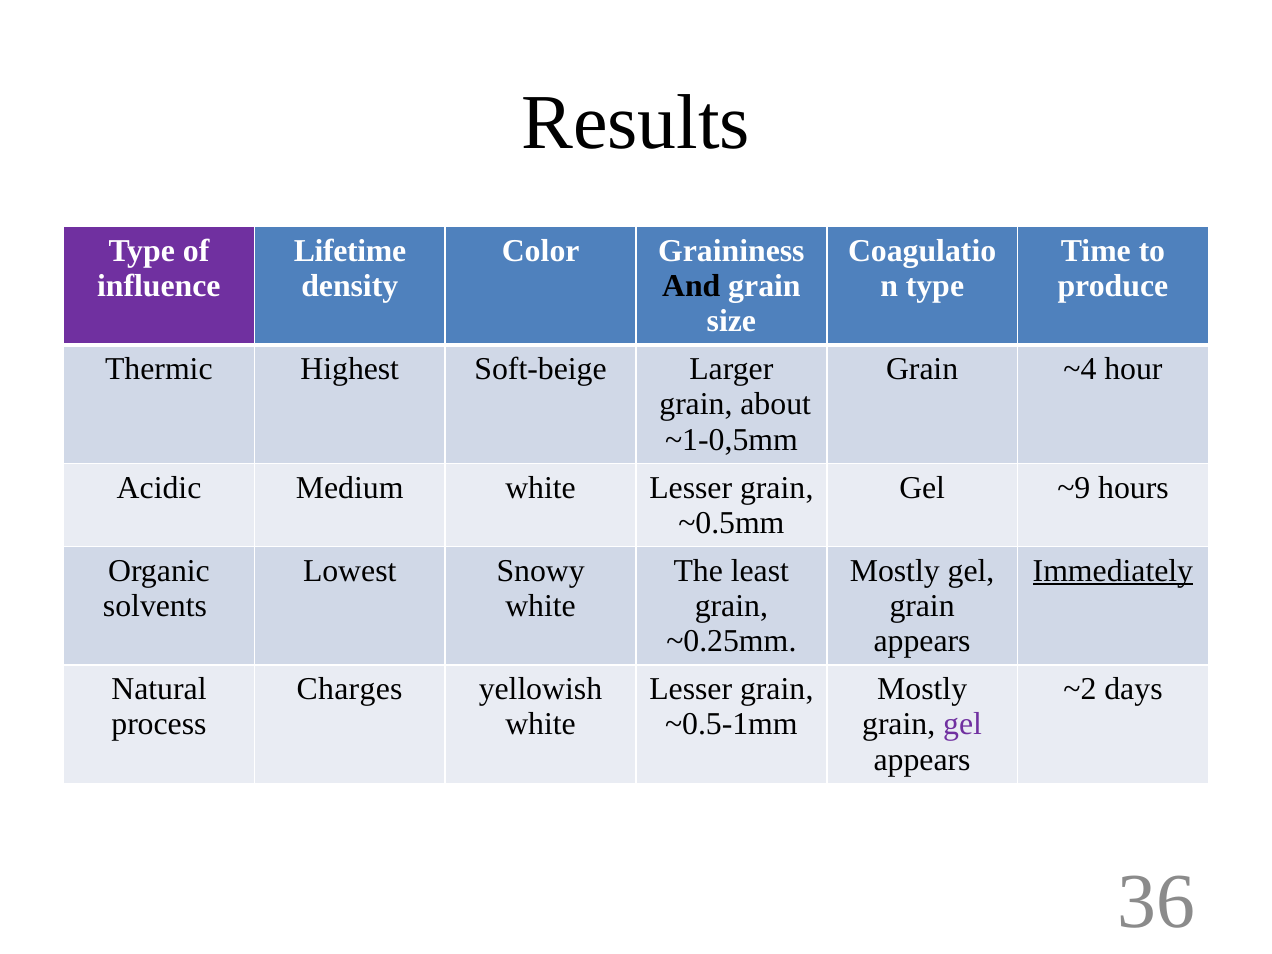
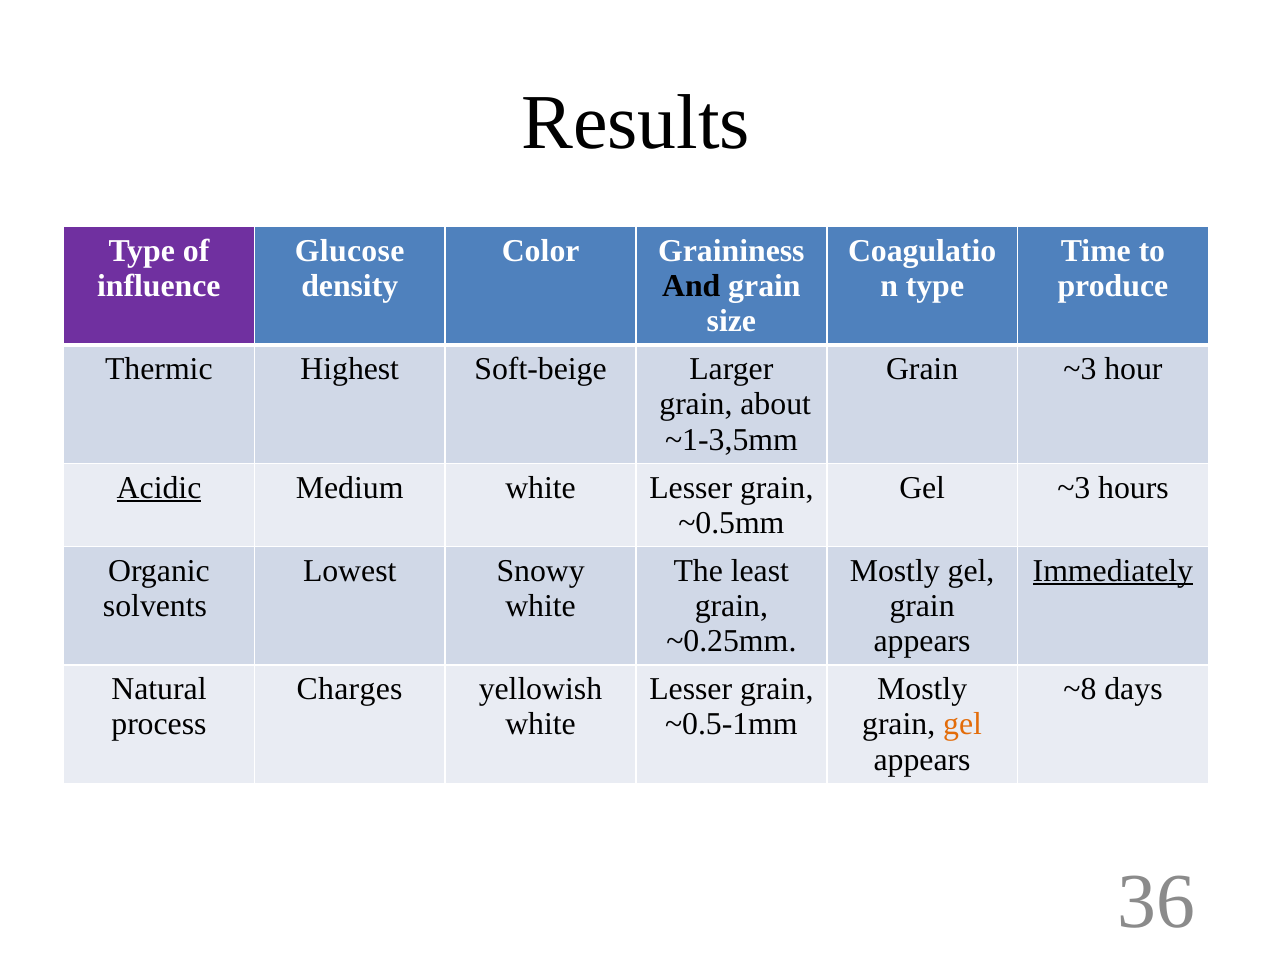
Lifetime: Lifetime -> Glucose
Grain ~4: ~4 -> ~3
~1-0,5mm: ~1-0,5mm -> ~1-3,5mm
Acidic underline: none -> present
Gel ~9: ~9 -> ~3
~2: ~2 -> ~8
gel at (963, 724) colour: purple -> orange
